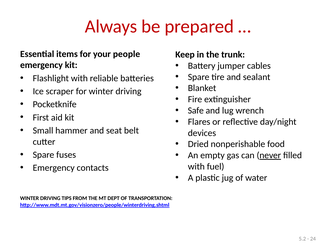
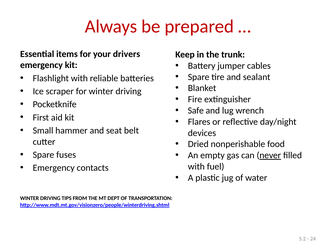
people: people -> drivers
